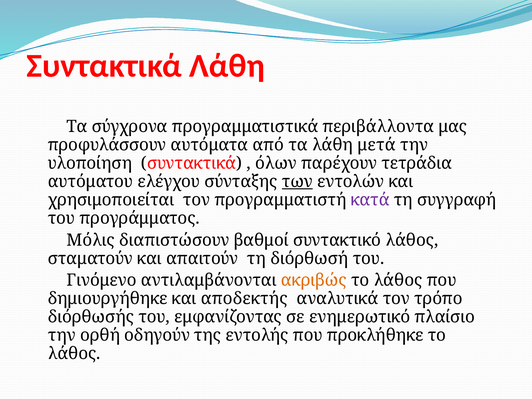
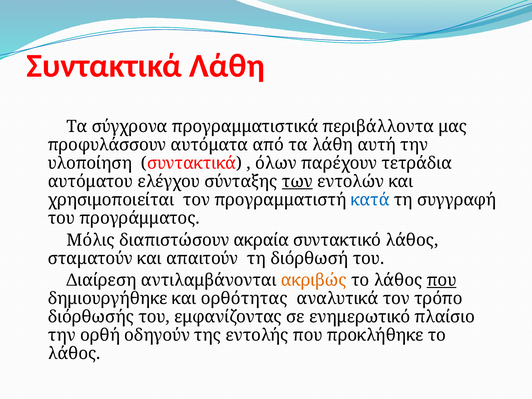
μετά: μετά -> αυτή
κατά colour: purple -> blue
βαθμοί: βαθμοί -> ακραία
Γινόμενο: Γινόμενο -> Διαίρεση
που at (442, 280) underline: none -> present
αποδεκτής: αποδεκτής -> ορθότητας
